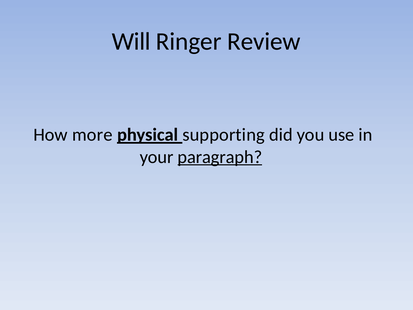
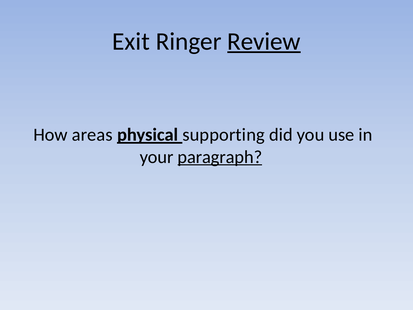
Will: Will -> Exit
Review underline: none -> present
more: more -> areas
